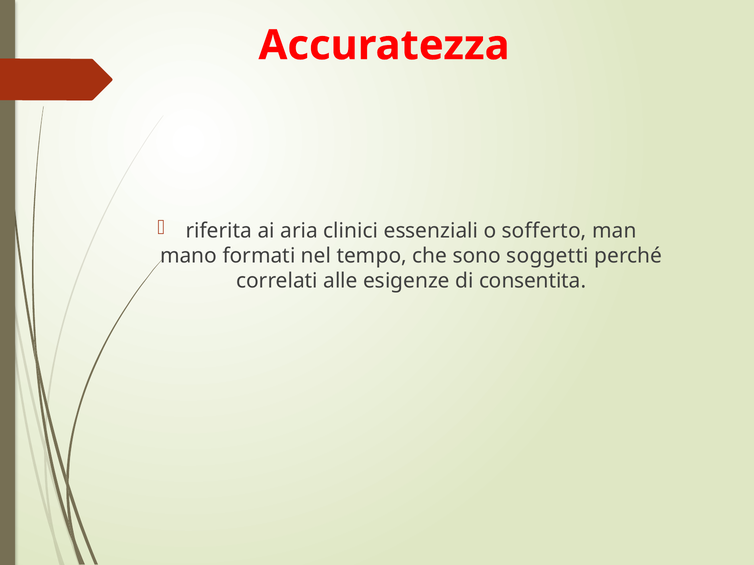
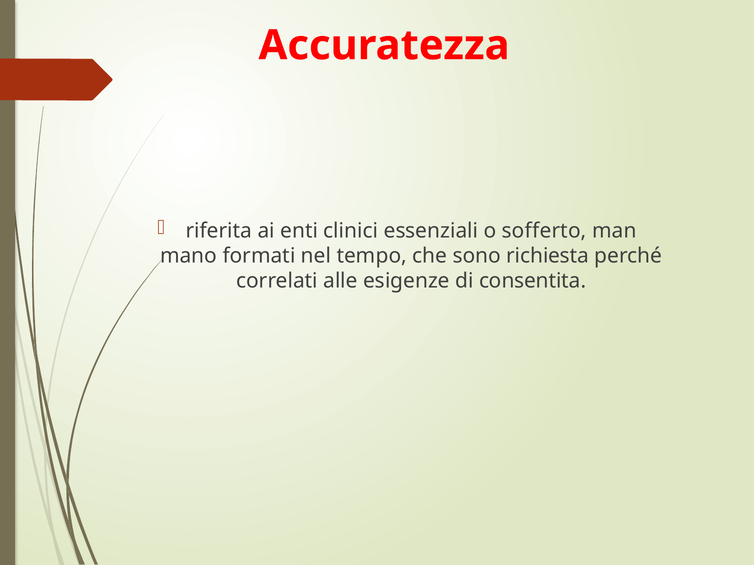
aria: aria -> enti
soggetti: soggetti -> richiesta
